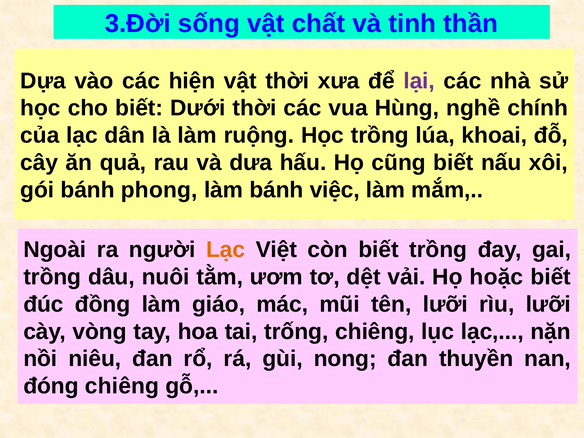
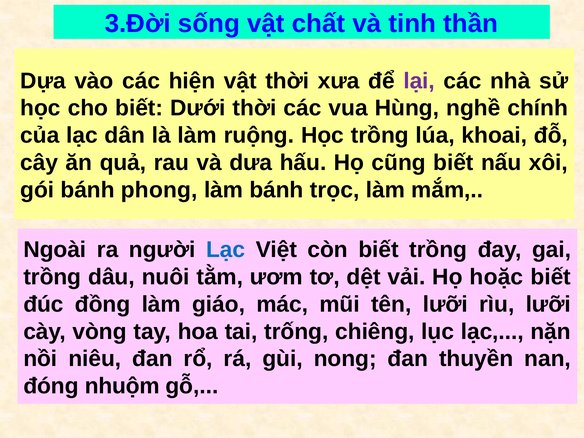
việc: việc -> trọc
Lạc at (226, 250) colour: orange -> blue
đóng chiêng: chiêng -> nhuộm
